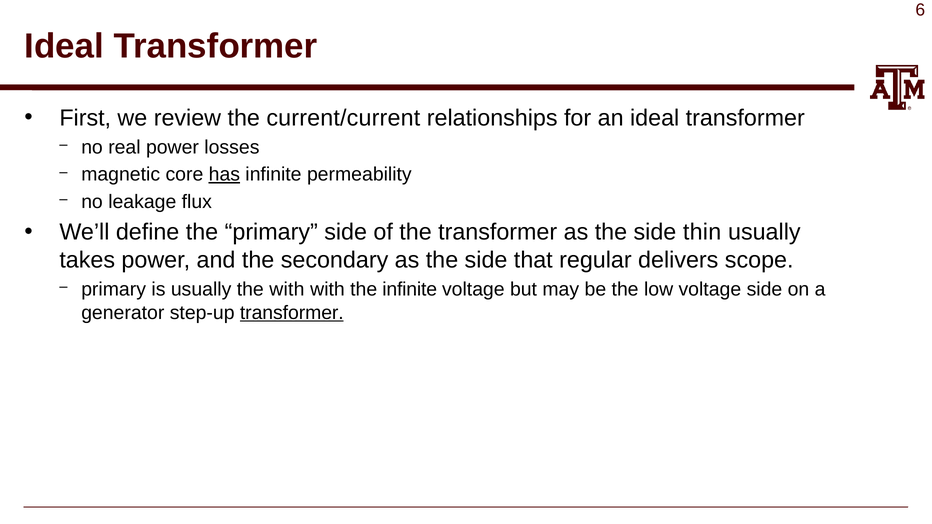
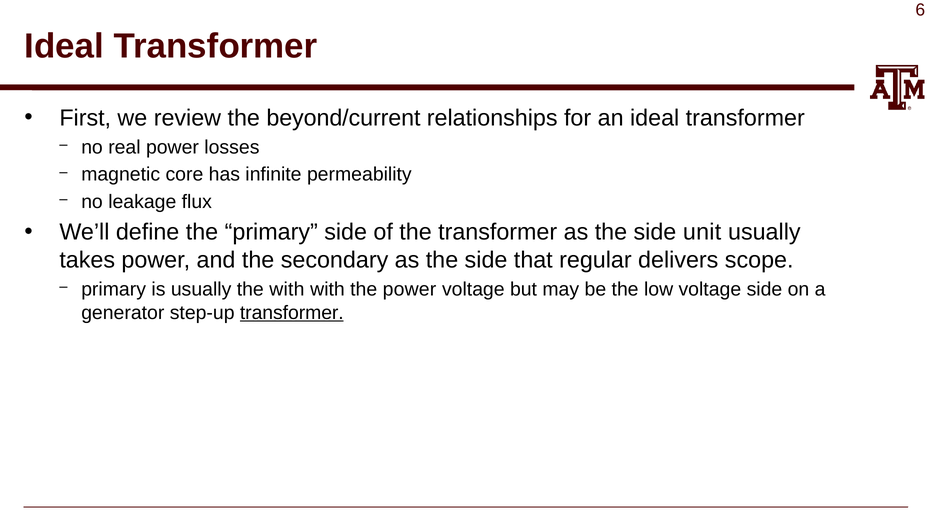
current/current: current/current -> beyond/current
has underline: present -> none
thin: thin -> unit
the infinite: infinite -> power
